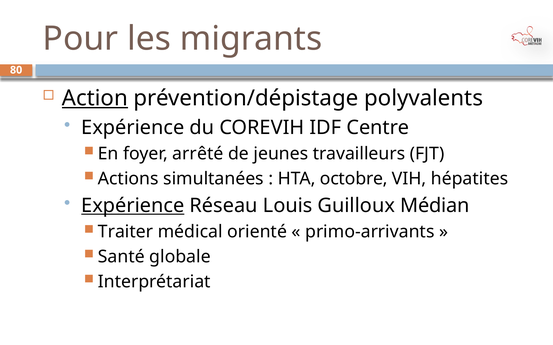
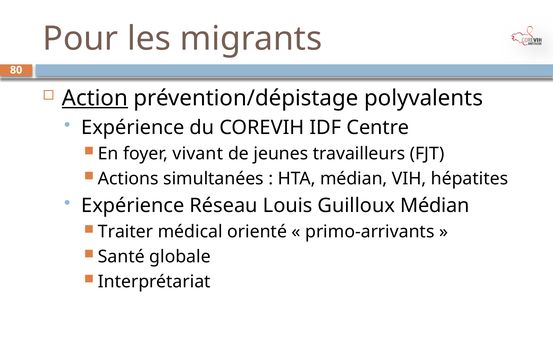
arrêté: arrêté -> vivant
HTA octobre: octobre -> médian
Expérience at (133, 206) underline: present -> none
